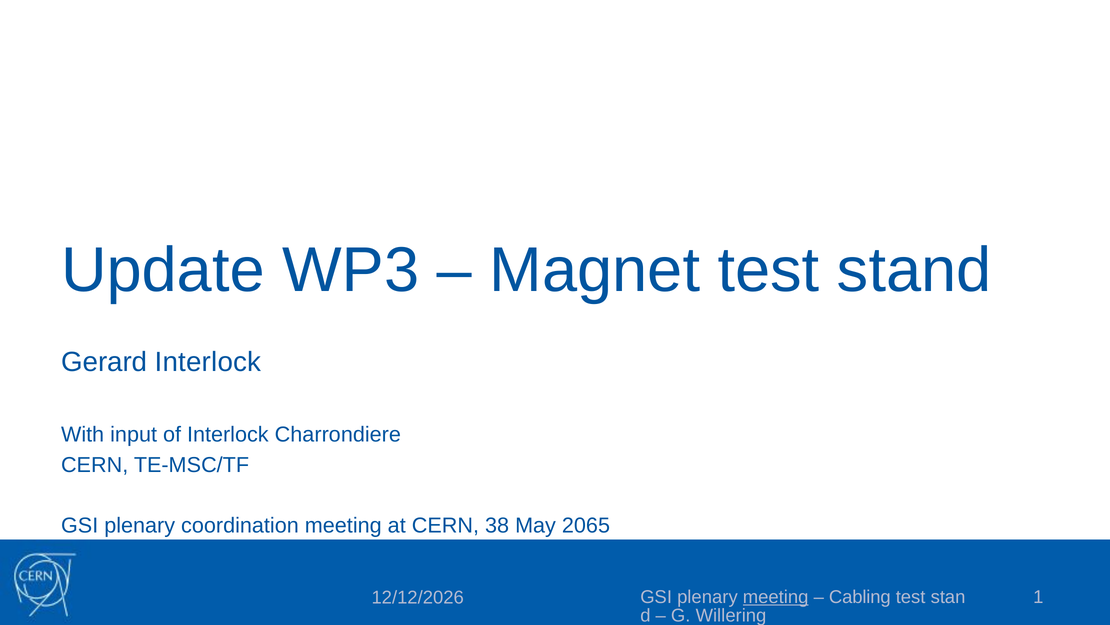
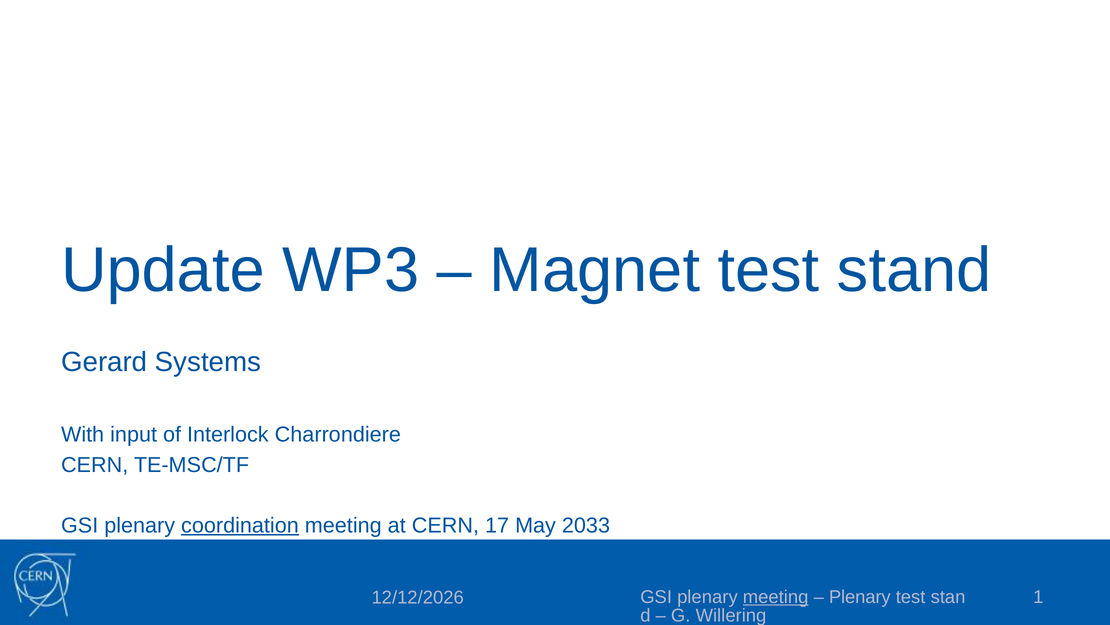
Gerard Interlock: Interlock -> Systems
coordination underline: none -> present
38: 38 -> 17
2065: 2065 -> 2033
Cabling at (860, 597): Cabling -> Plenary
